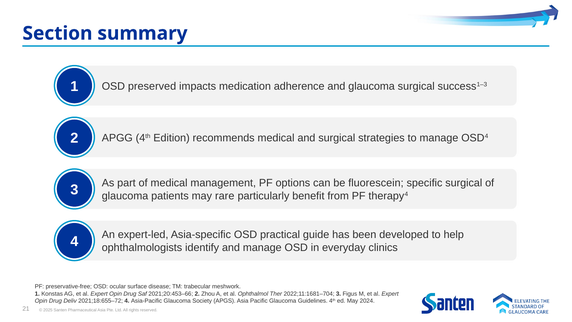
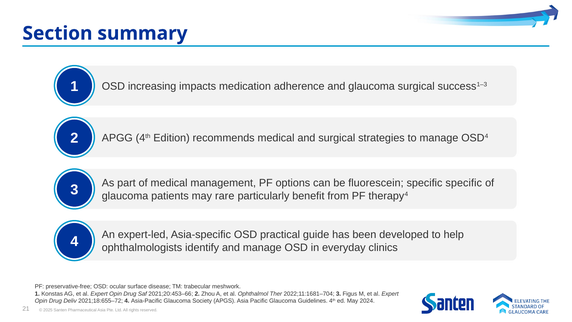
preserved: preserved -> increasing
specific surgical: surgical -> specific
